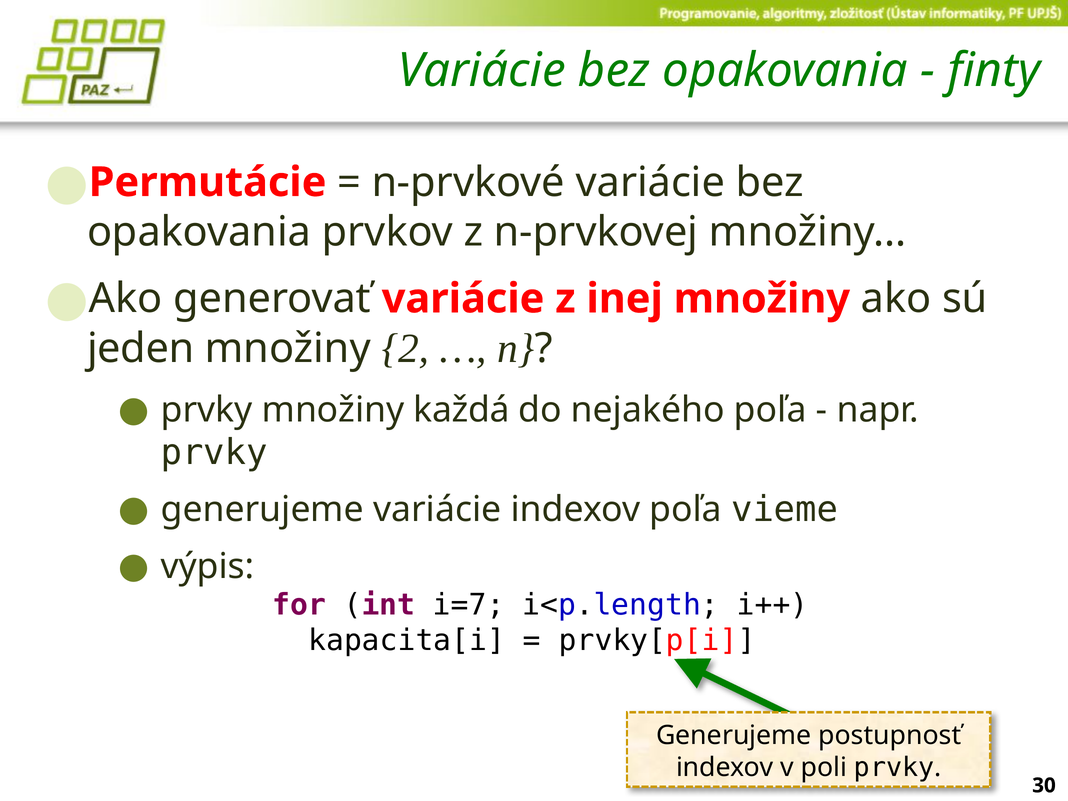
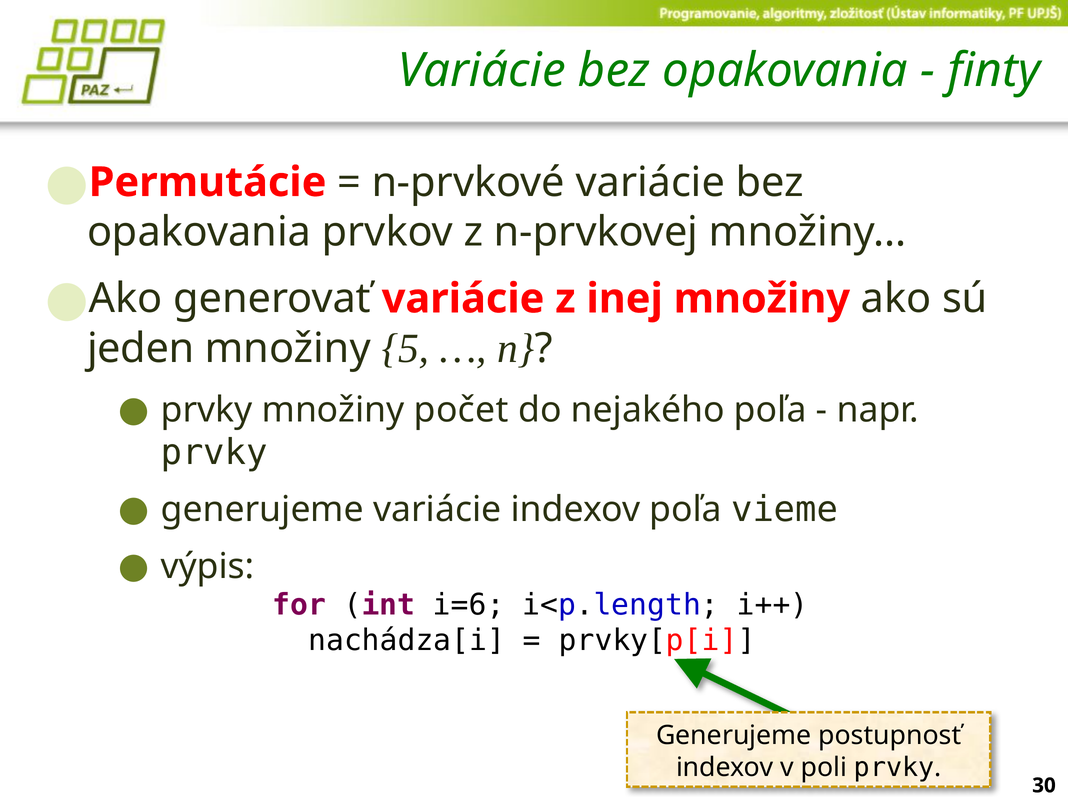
2: 2 -> 5
každá: každá -> počet
i=7: i=7 -> i=6
kapacita[i: kapacita[i -> nachádza[i
